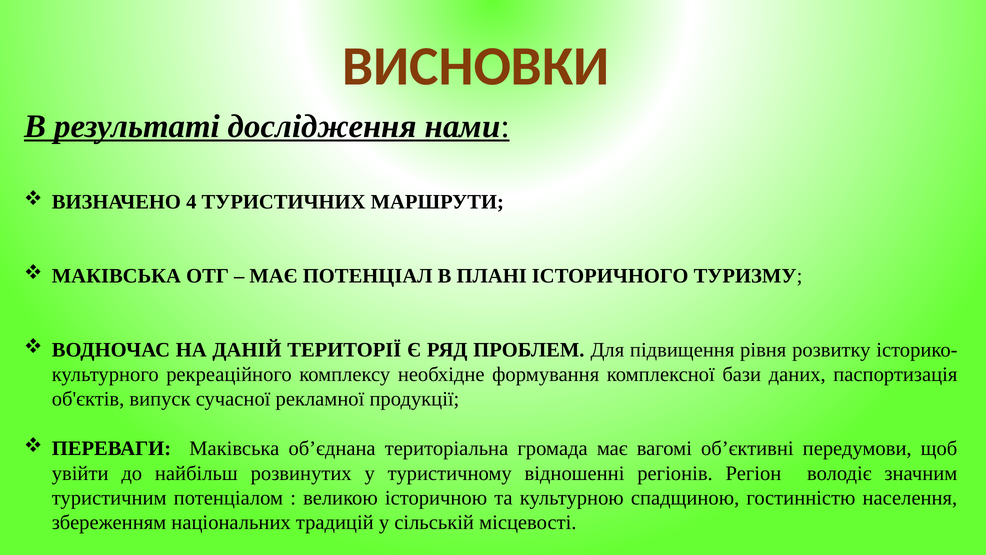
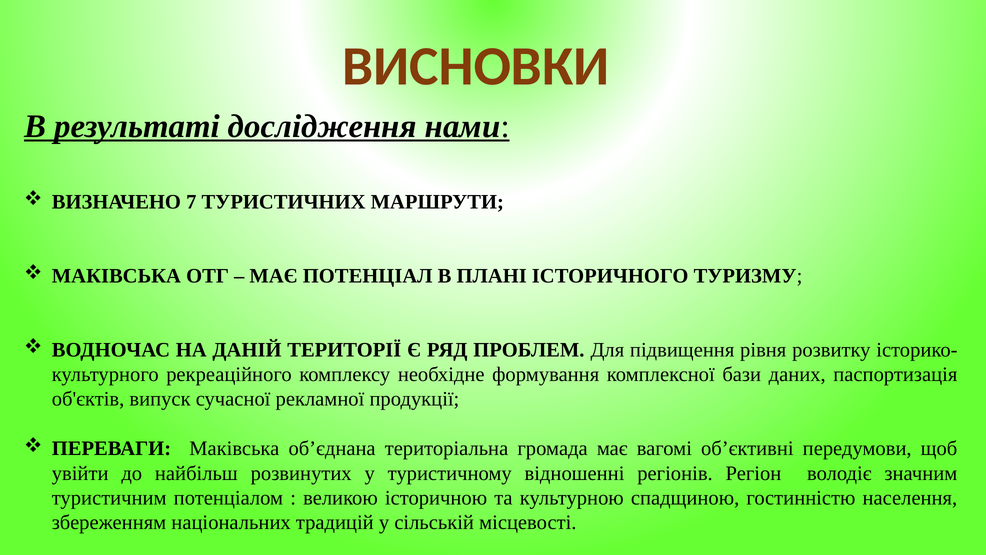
4: 4 -> 7
